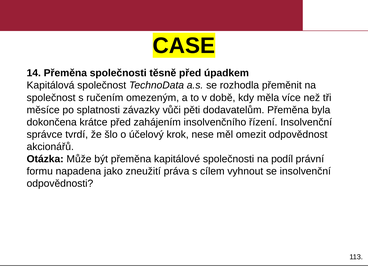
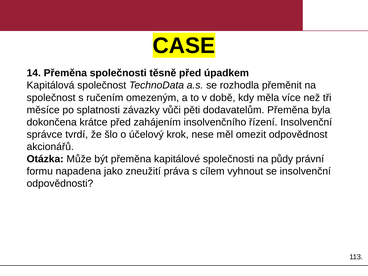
podíl: podíl -> půdy
